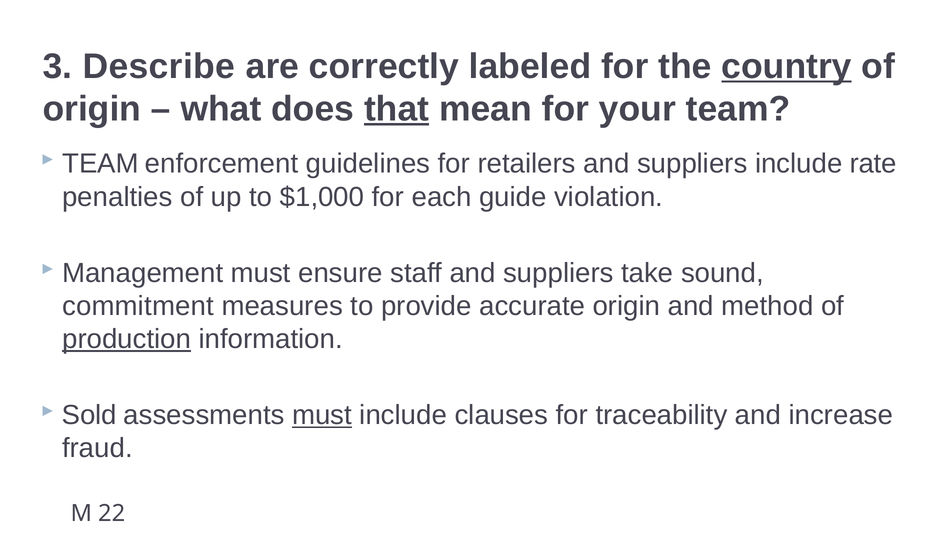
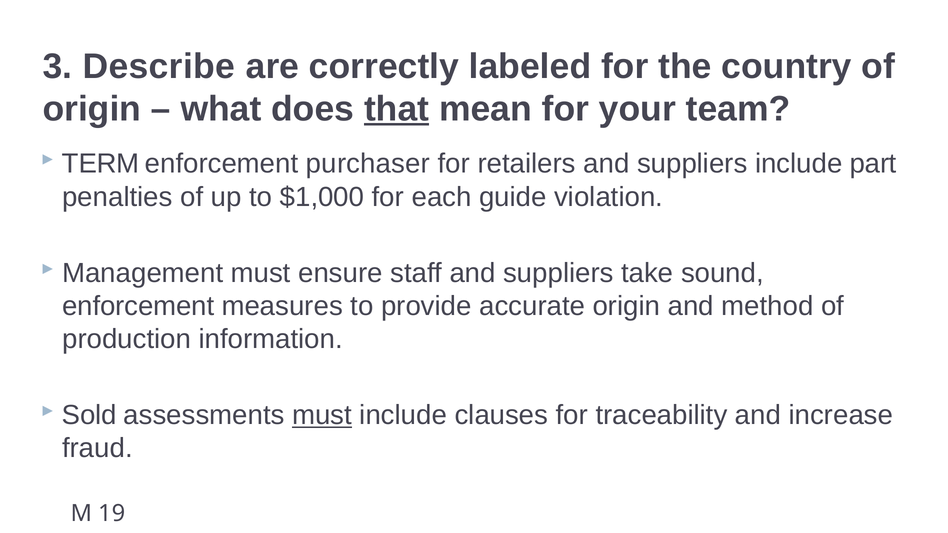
country underline: present -> none
TEAM at (101, 164): TEAM -> TERM
guidelines: guidelines -> purchaser
rate: rate -> part
commitment at (138, 306): commitment -> enforcement
production underline: present -> none
22: 22 -> 19
